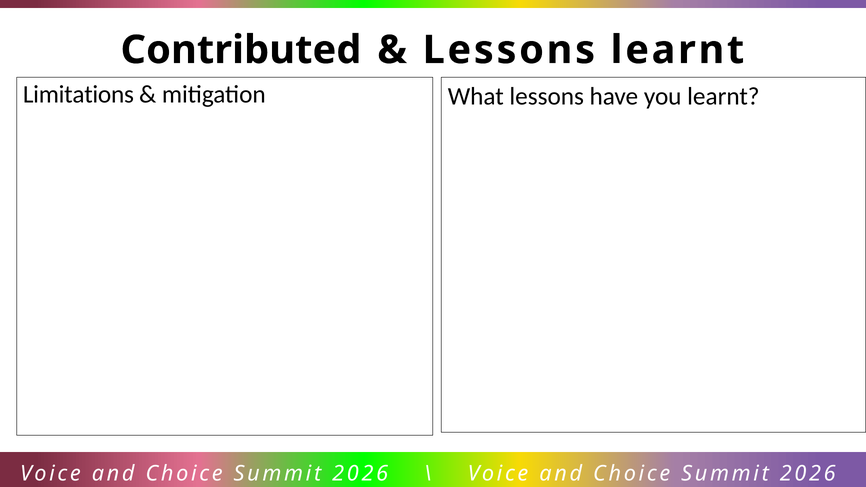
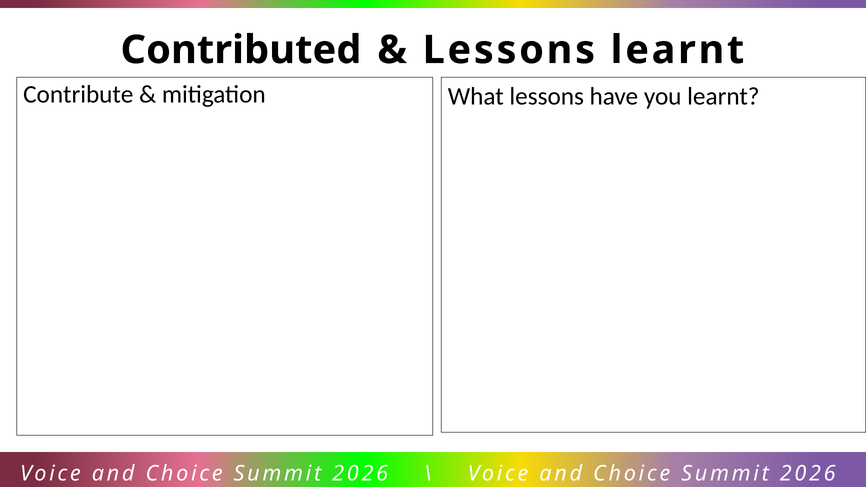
Limitations: Limitations -> Contribute
